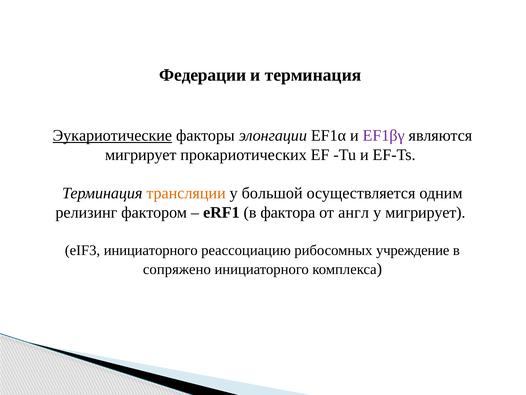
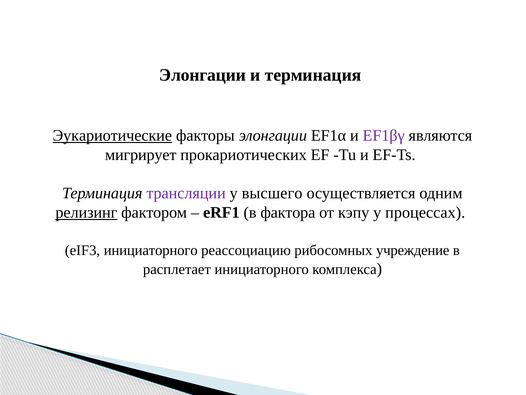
Федерации at (203, 75): Федерации -> Элонгации
трансляции colour: orange -> purple
большой: большой -> высшего
релизинг underline: none -> present
англ: англ -> кэпу
у мигрирует: мигрирует -> процессах
сопряжено: сопряжено -> расплетает
